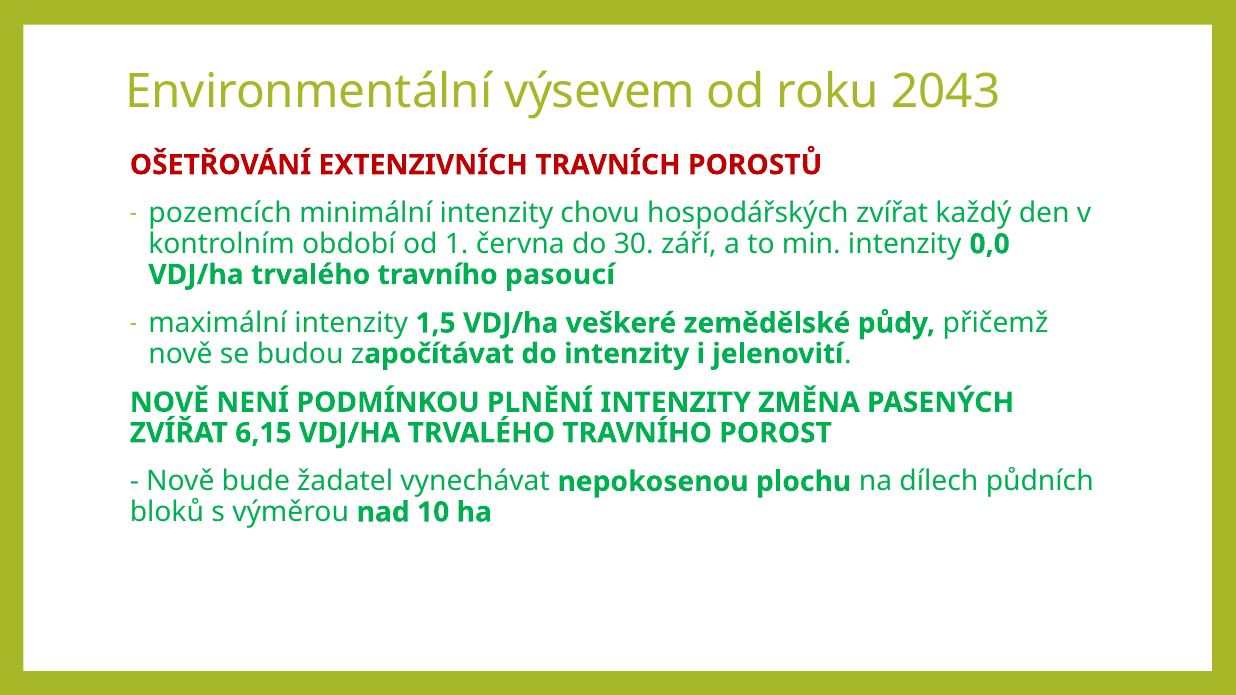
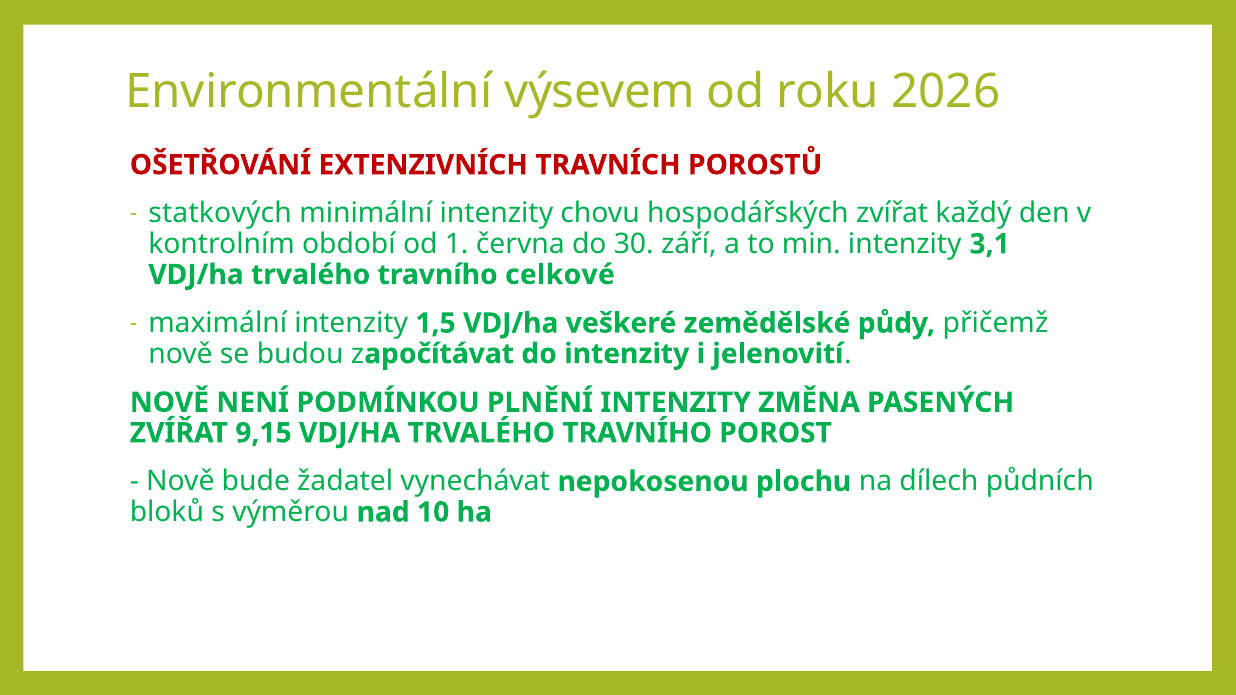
2043: 2043 -> 2026
pozemcích: pozemcích -> statkových
0,0: 0,0 -> 3,1
pasoucí: pasoucí -> celkové
6,15: 6,15 -> 9,15
